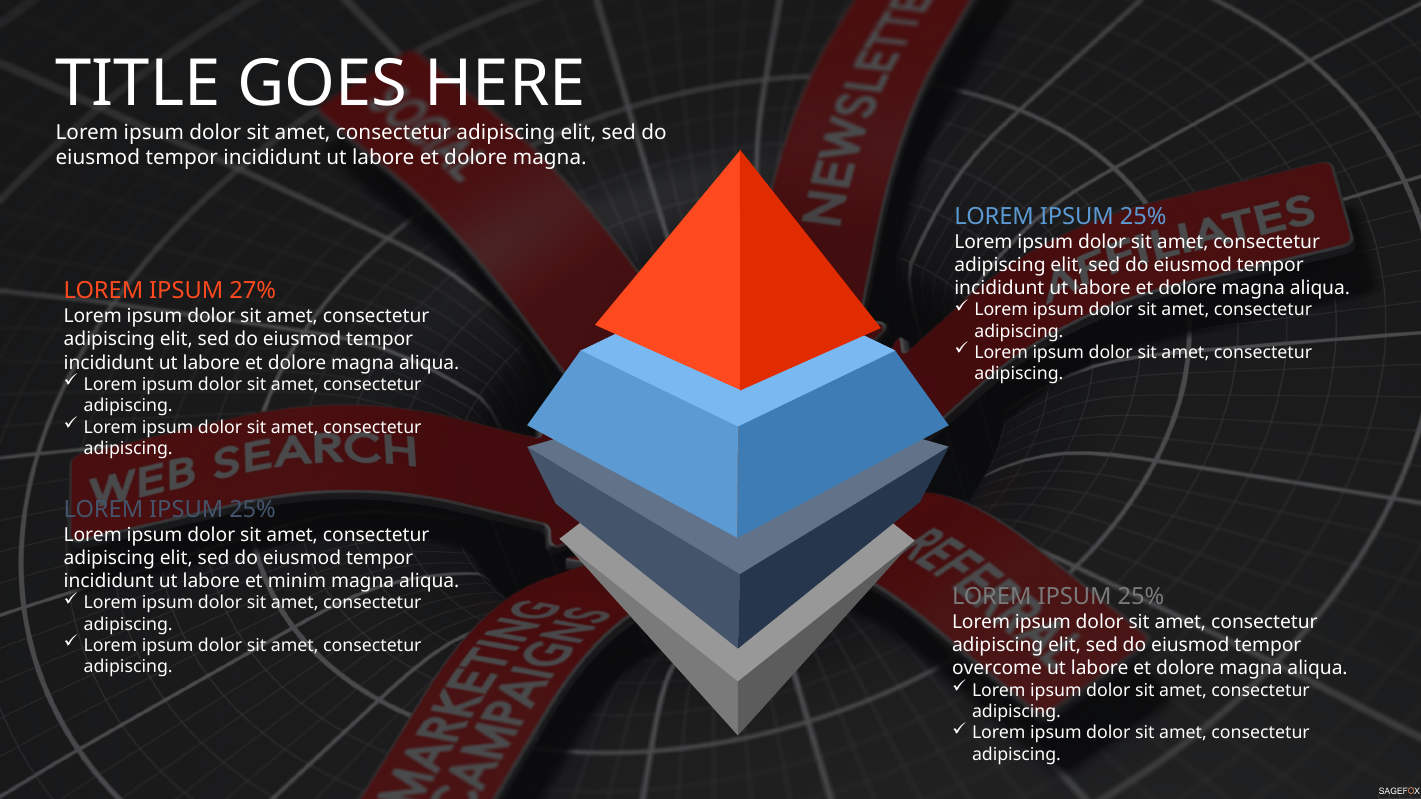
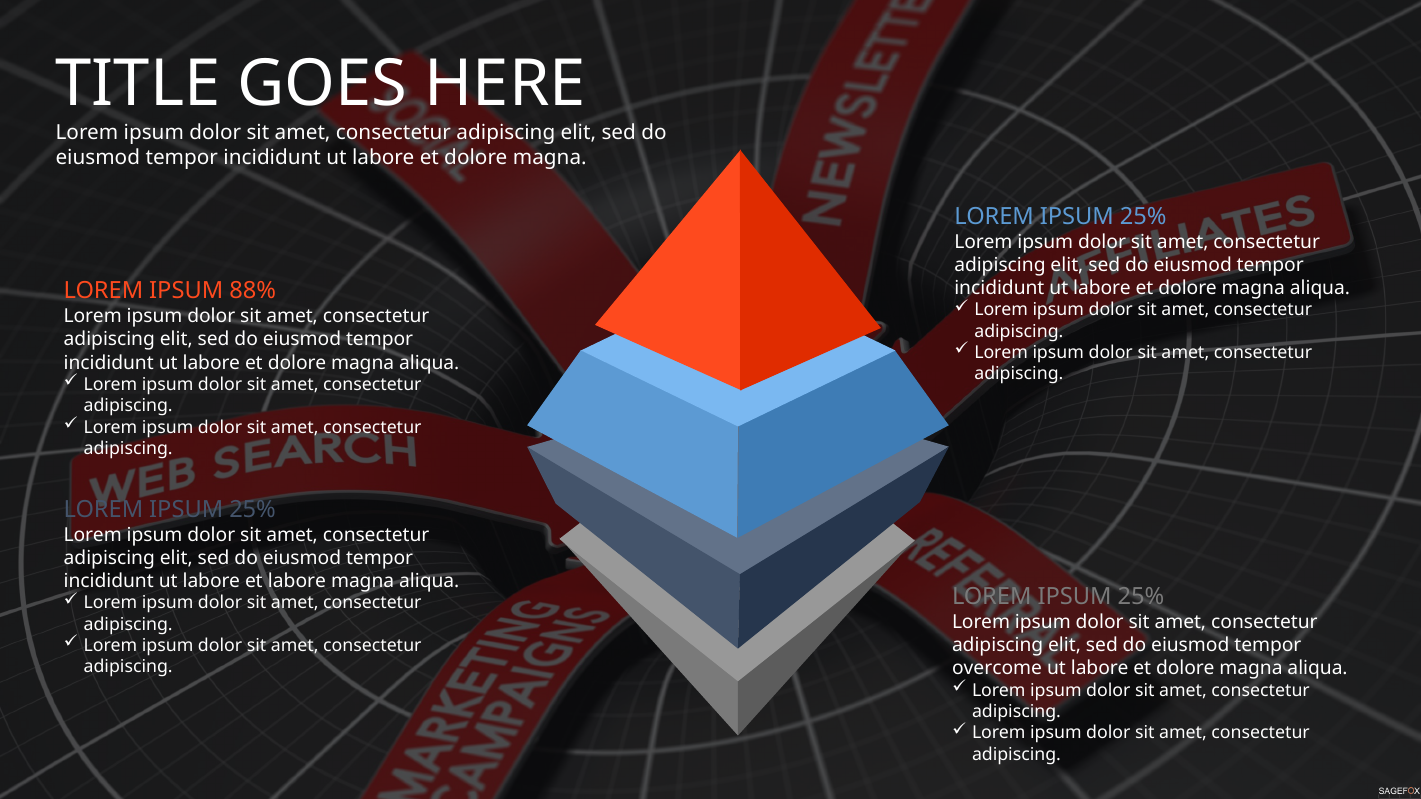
27%: 27% -> 88%
et minim: minim -> labore
